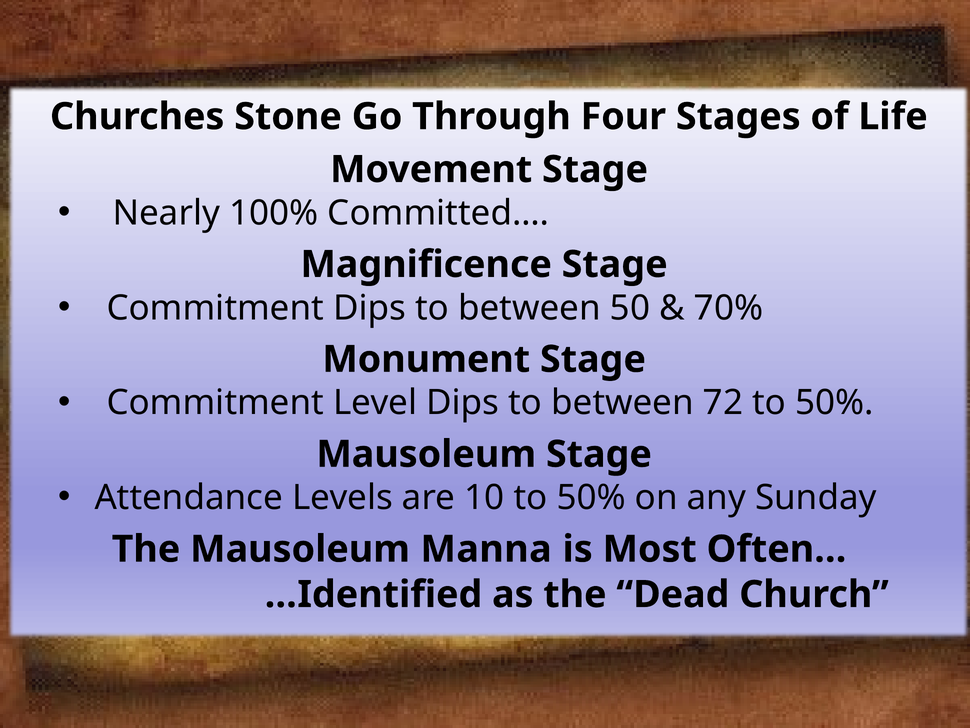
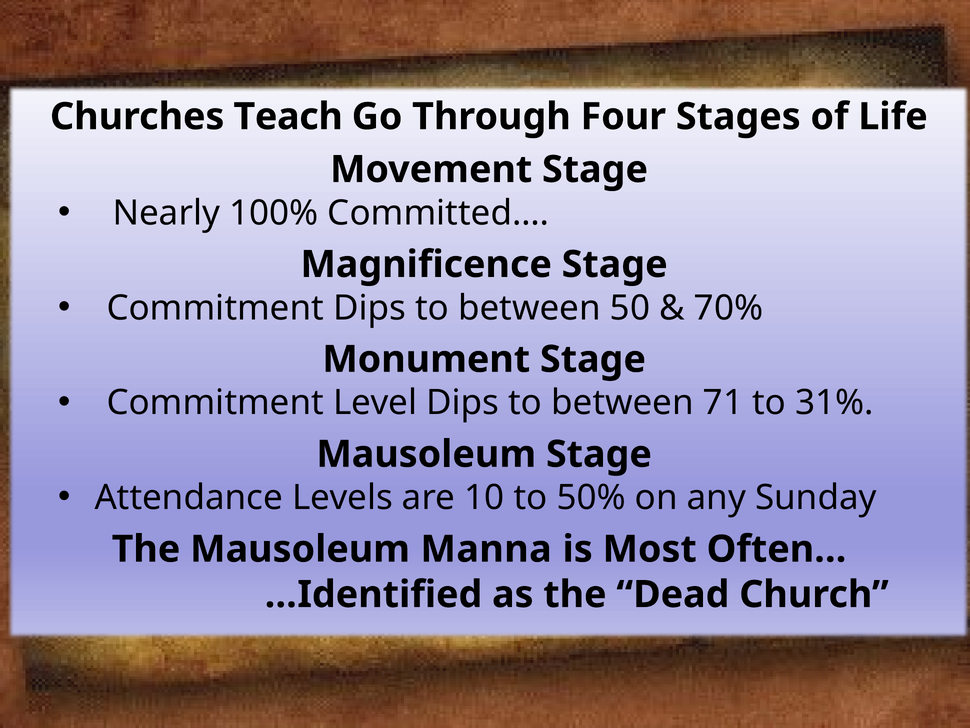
Stone: Stone -> Teach
72: 72 -> 71
50% at (834, 403): 50% -> 31%
